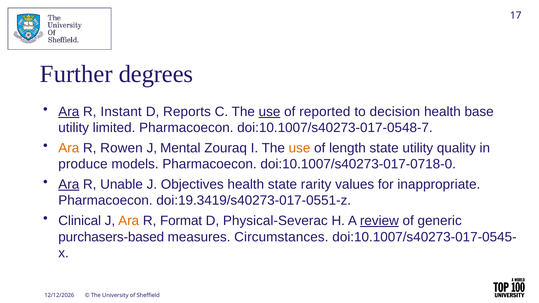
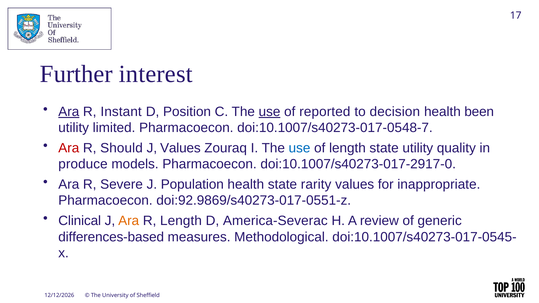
degrees: degrees -> interest
Reports: Reports -> Position
base: base -> been
Ara at (69, 148) colour: orange -> red
Rowen: Rowen -> Should
J Mental: Mental -> Values
use at (299, 148) colour: orange -> blue
doi:10.1007/s40273-017-0718-0: doi:10.1007/s40273-017-0718-0 -> doi:10.1007/s40273-017-2917-0
Ara at (69, 184) underline: present -> none
Unable: Unable -> Severe
Objectives: Objectives -> Population
doi:19.3419/s40273-017-0551-z: doi:19.3419/s40273-017-0551-z -> doi:92.9869/s40273-017-0551-z
R Format: Format -> Length
Physical-Severac: Physical-Severac -> America-Severac
review underline: present -> none
purchasers-based: purchasers-based -> differences-based
Circumstances: Circumstances -> Methodological
